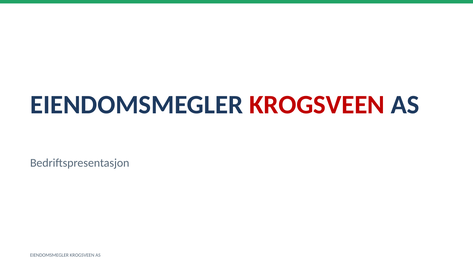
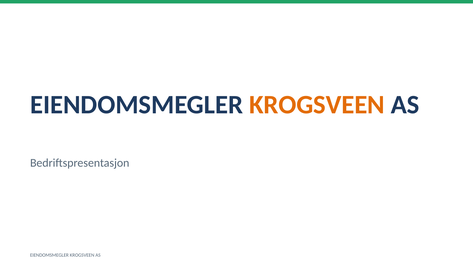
KROGSVEEN at (317, 105) colour: red -> orange
